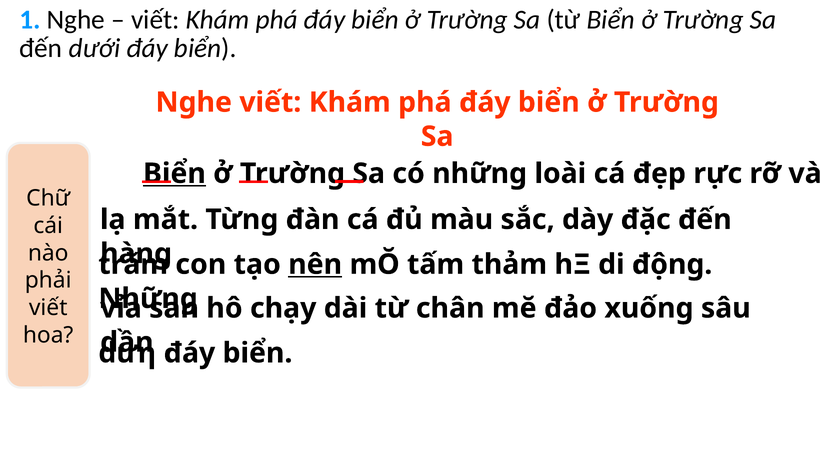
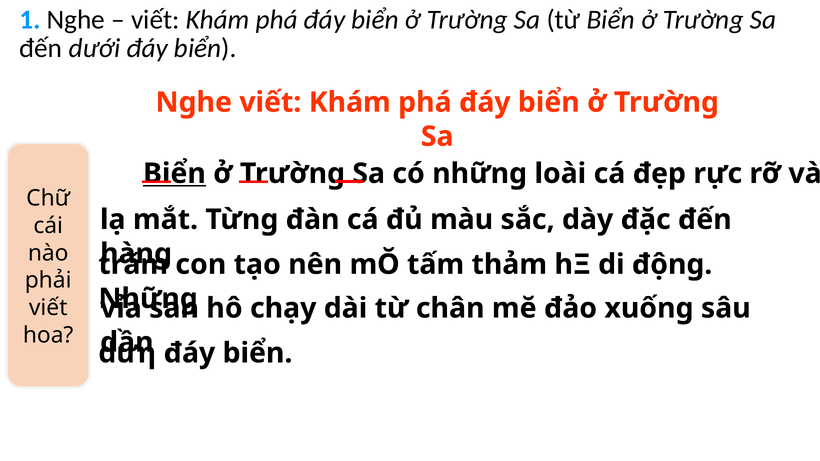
nên underline: present -> none
